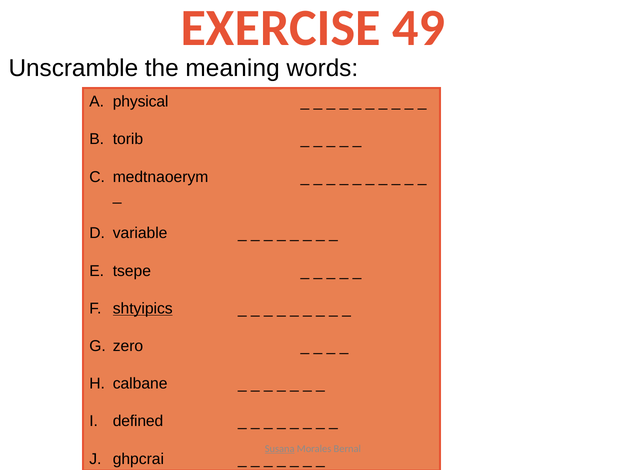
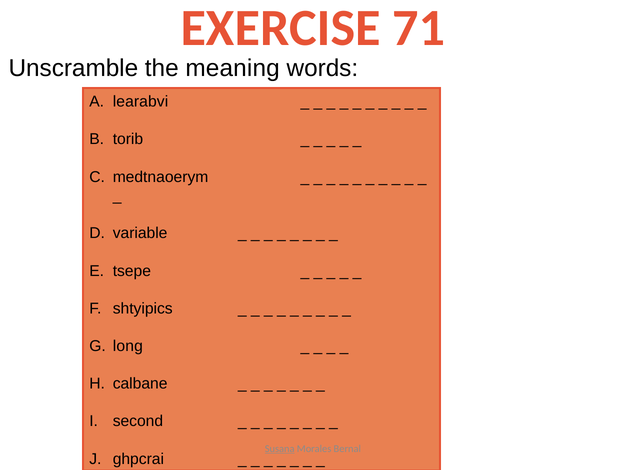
49: 49 -> 71
physical: physical -> learabvi
shtyipics underline: present -> none
zero: zero -> long
defined: defined -> second
